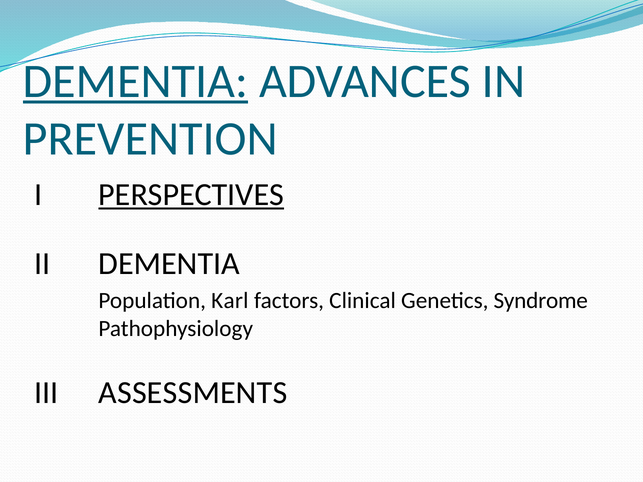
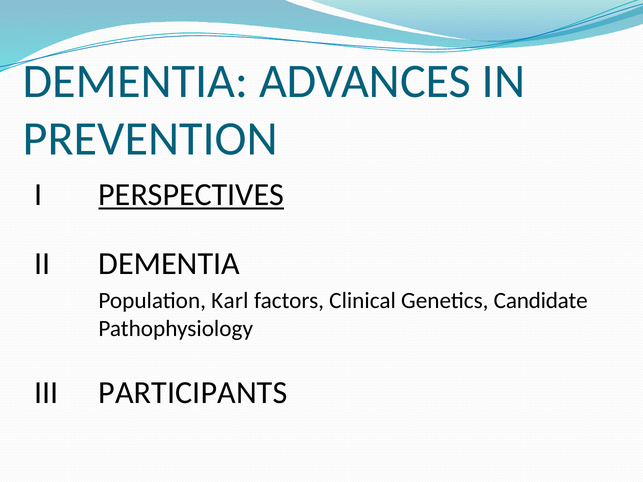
DEMENTIA at (135, 81) underline: present -> none
Syndrome: Syndrome -> Candidate
ASSESSMENTS: ASSESSMENTS -> PARTICIPANTS
